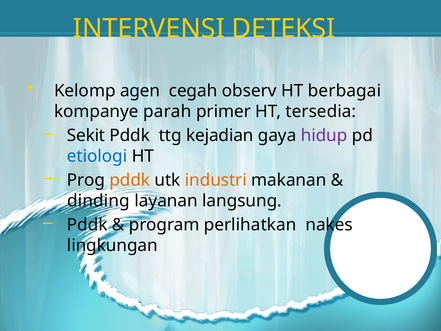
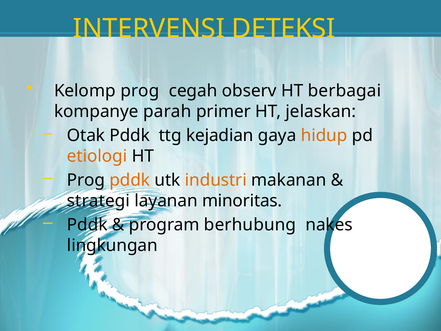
Kelomp agen: agen -> prog
tersedia: tersedia -> jelaskan
Sekit: Sekit -> Otak
hidup colour: purple -> orange
etiologi colour: blue -> orange
dinding: dinding -> strategi
langsung: langsung -> minoritas
perlihatkan: perlihatkan -> berhubung
